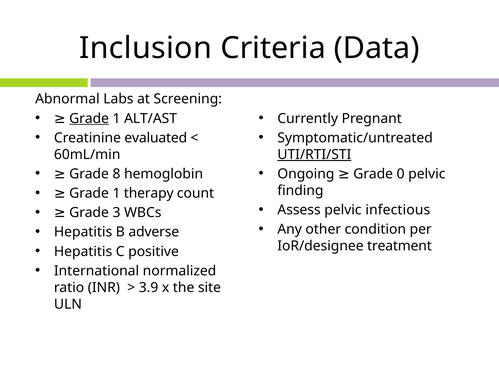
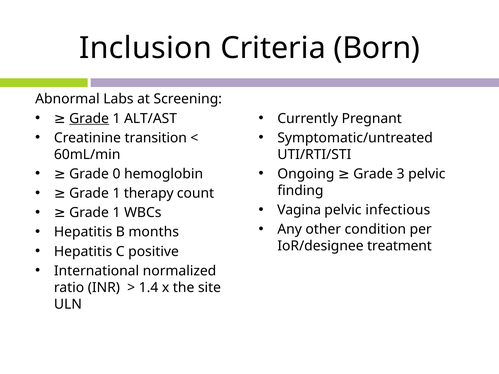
Data: Data -> Born
evaluated: evaluated -> transition
UTI/RTI/STI underline: present -> none
8: 8 -> 0
0: 0 -> 3
Assess: Assess -> Vagina
3 at (117, 213): 3 -> 1
adverse: adverse -> months
3.9: 3.9 -> 1.4
